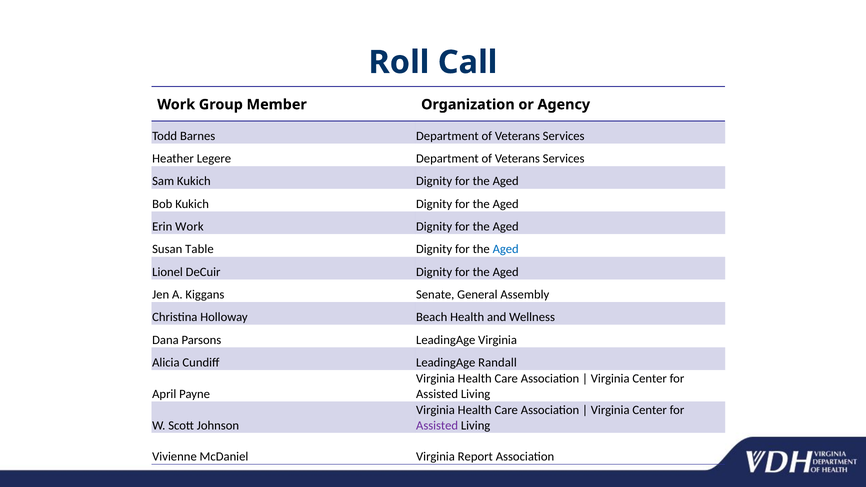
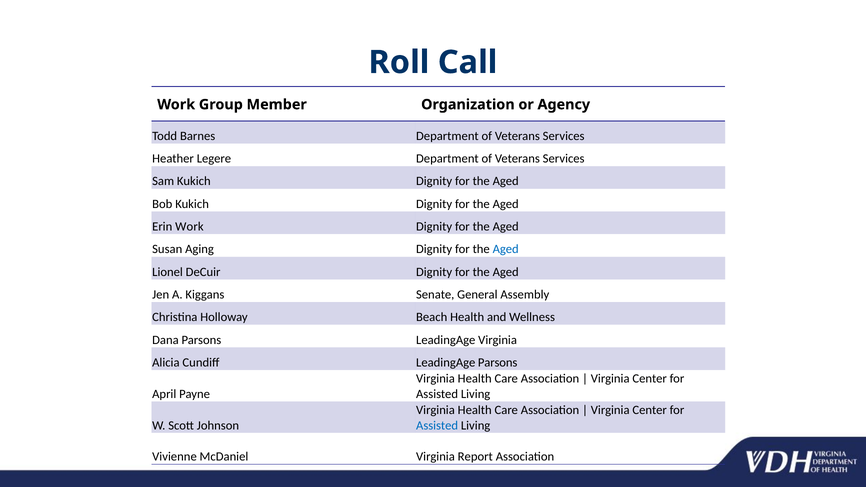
Table: Table -> Aging
LeadingAge Randall: Randall -> Parsons
Assisted at (437, 425) colour: purple -> blue
